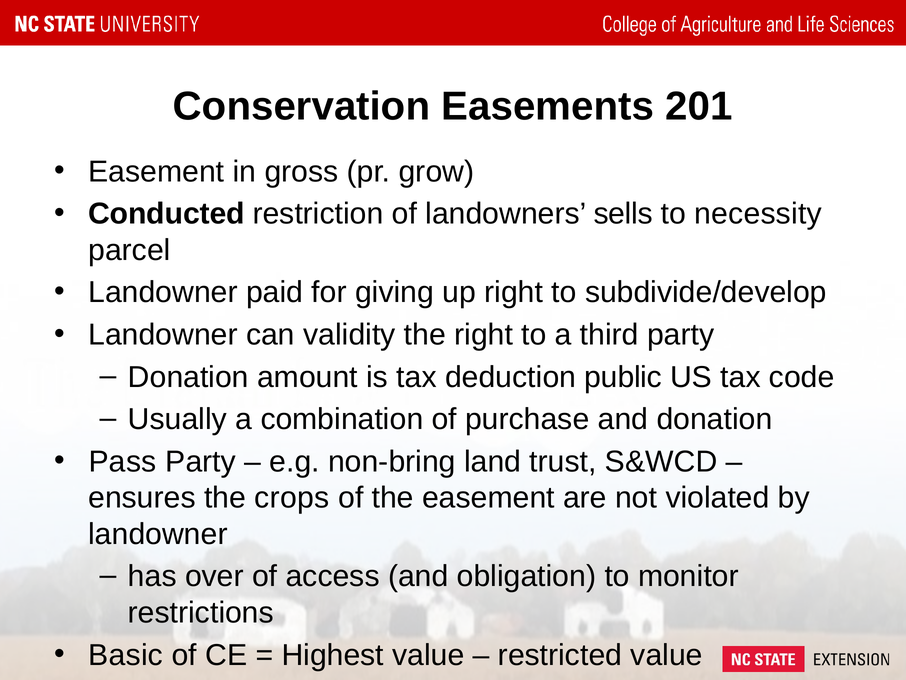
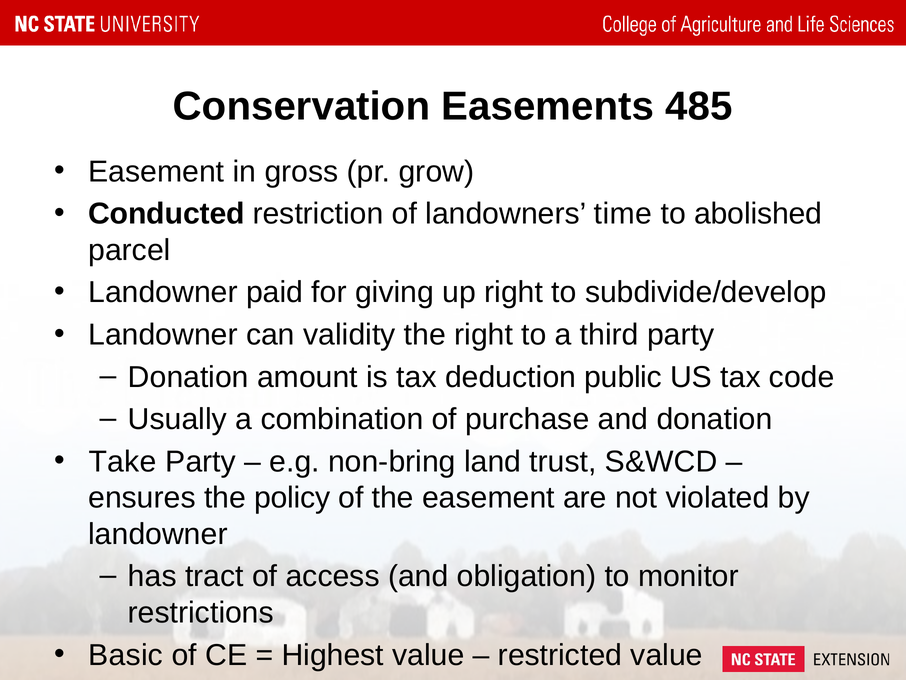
201: 201 -> 485
sells: sells -> time
necessity: necessity -> abolished
Pass: Pass -> Take
crops: crops -> policy
over: over -> tract
